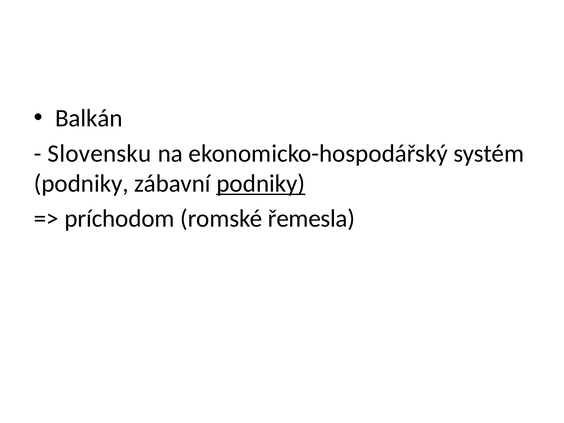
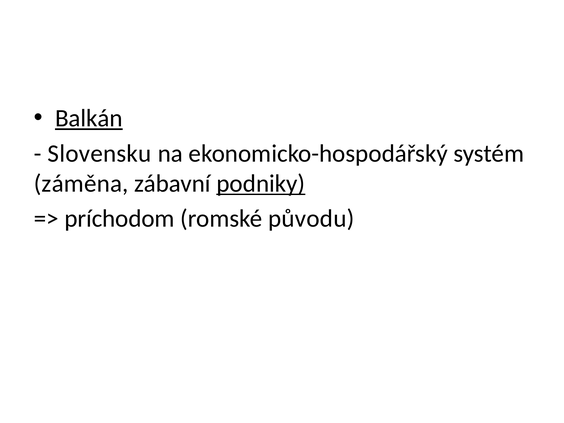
Balkán underline: none -> present
podniky at (81, 184): podniky -> záměna
řemesla: řemesla -> původu
